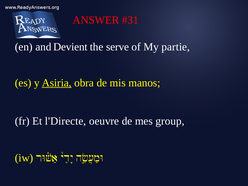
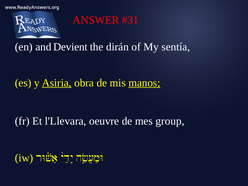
serve: serve -> dirán
partie: partie -> sentía
manos underline: none -> present
l'Directe: l'Directe -> l'Llevara
